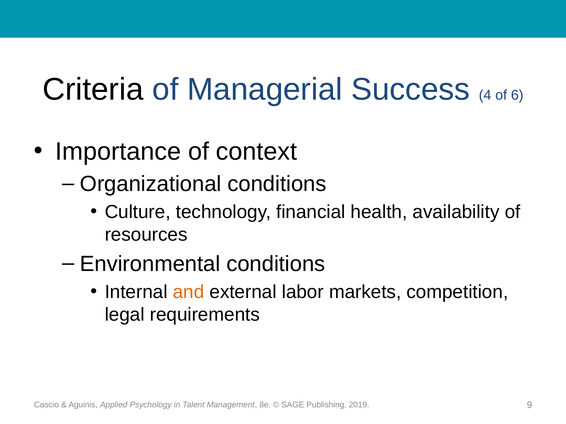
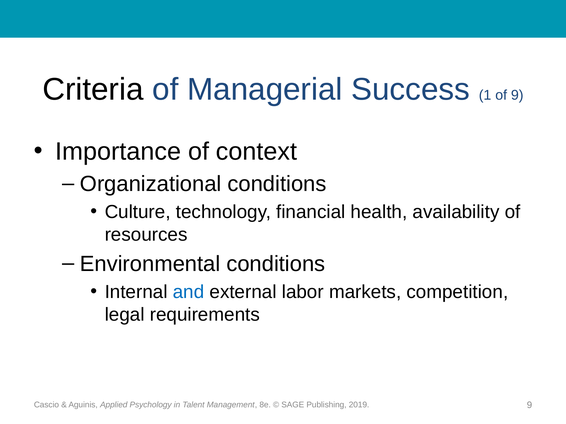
4: 4 -> 1
of 6: 6 -> 9
and colour: orange -> blue
